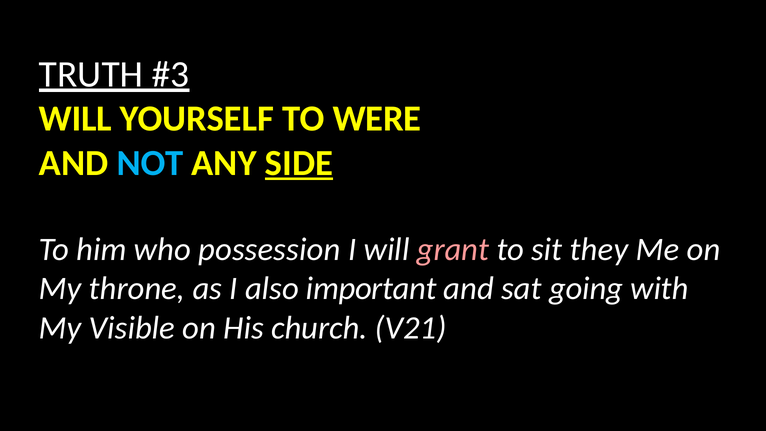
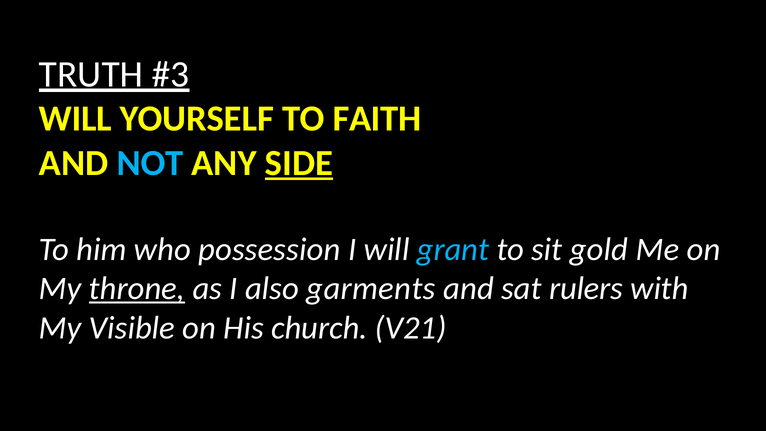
WERE: WERE -> FAITH
grant colour: pink -> light blue
they: they -> gold
throne underline: none -> present
important: important -> garments
going: going -> rulers
